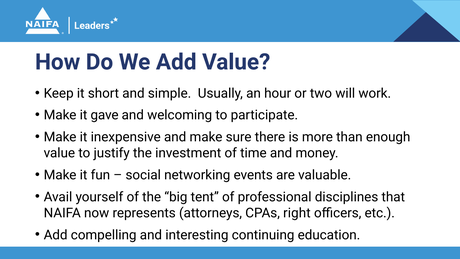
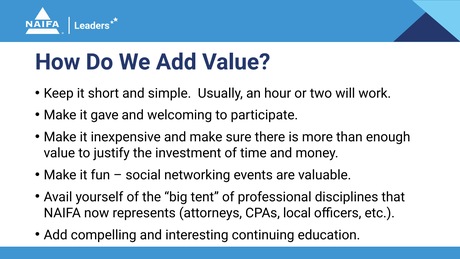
right: right -> local
